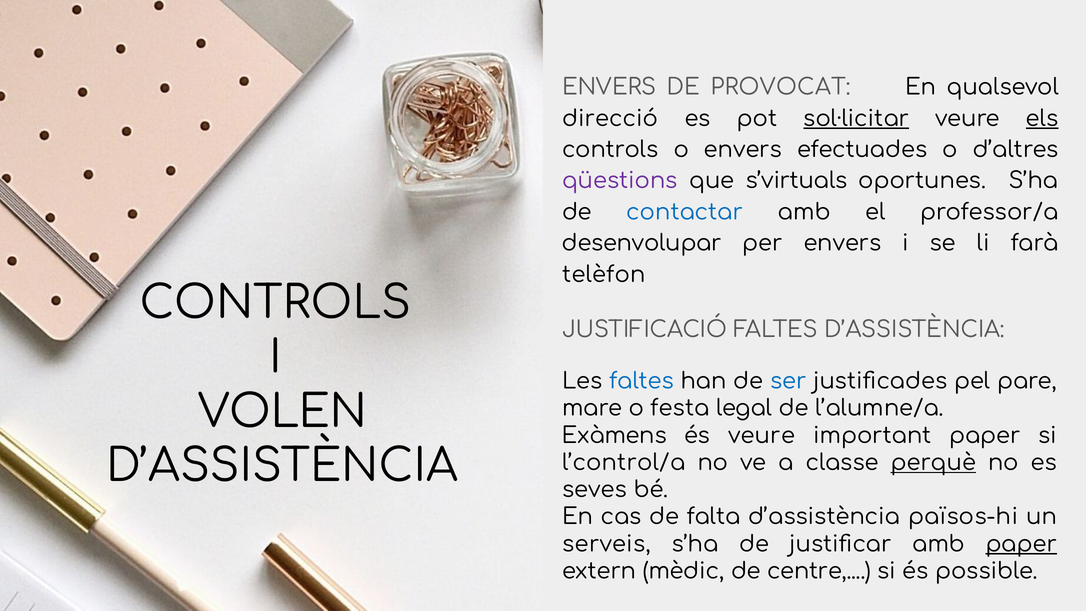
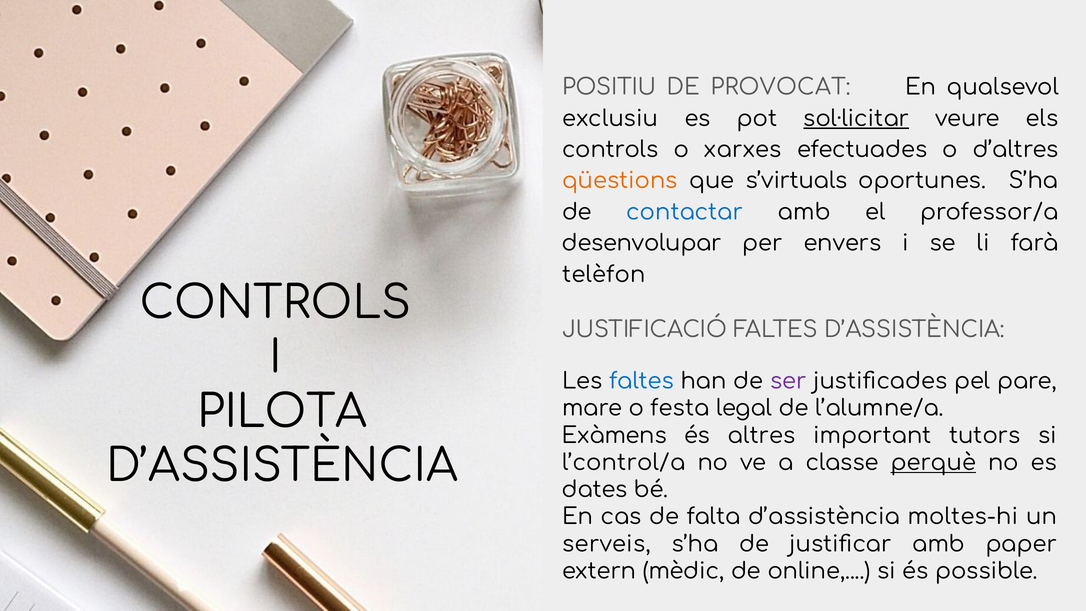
ENVERS at (609, 87): ENVERS -> POSITIU
direcció: direcció -> exclusiu
els underline: present -> none
o envers: envers -> xarxes
qüestions colour: purple -> orange
ser colour: blue -> purple
VOLEN: VOLEN -> PILOTA
és veure: veure -> altres
important paper: paper -> tutors
seves: seves -> dates
països-hi: països-hi -> moltes-hi
paper at (1021, 544) underline: present -> none
centre: centre -> online
